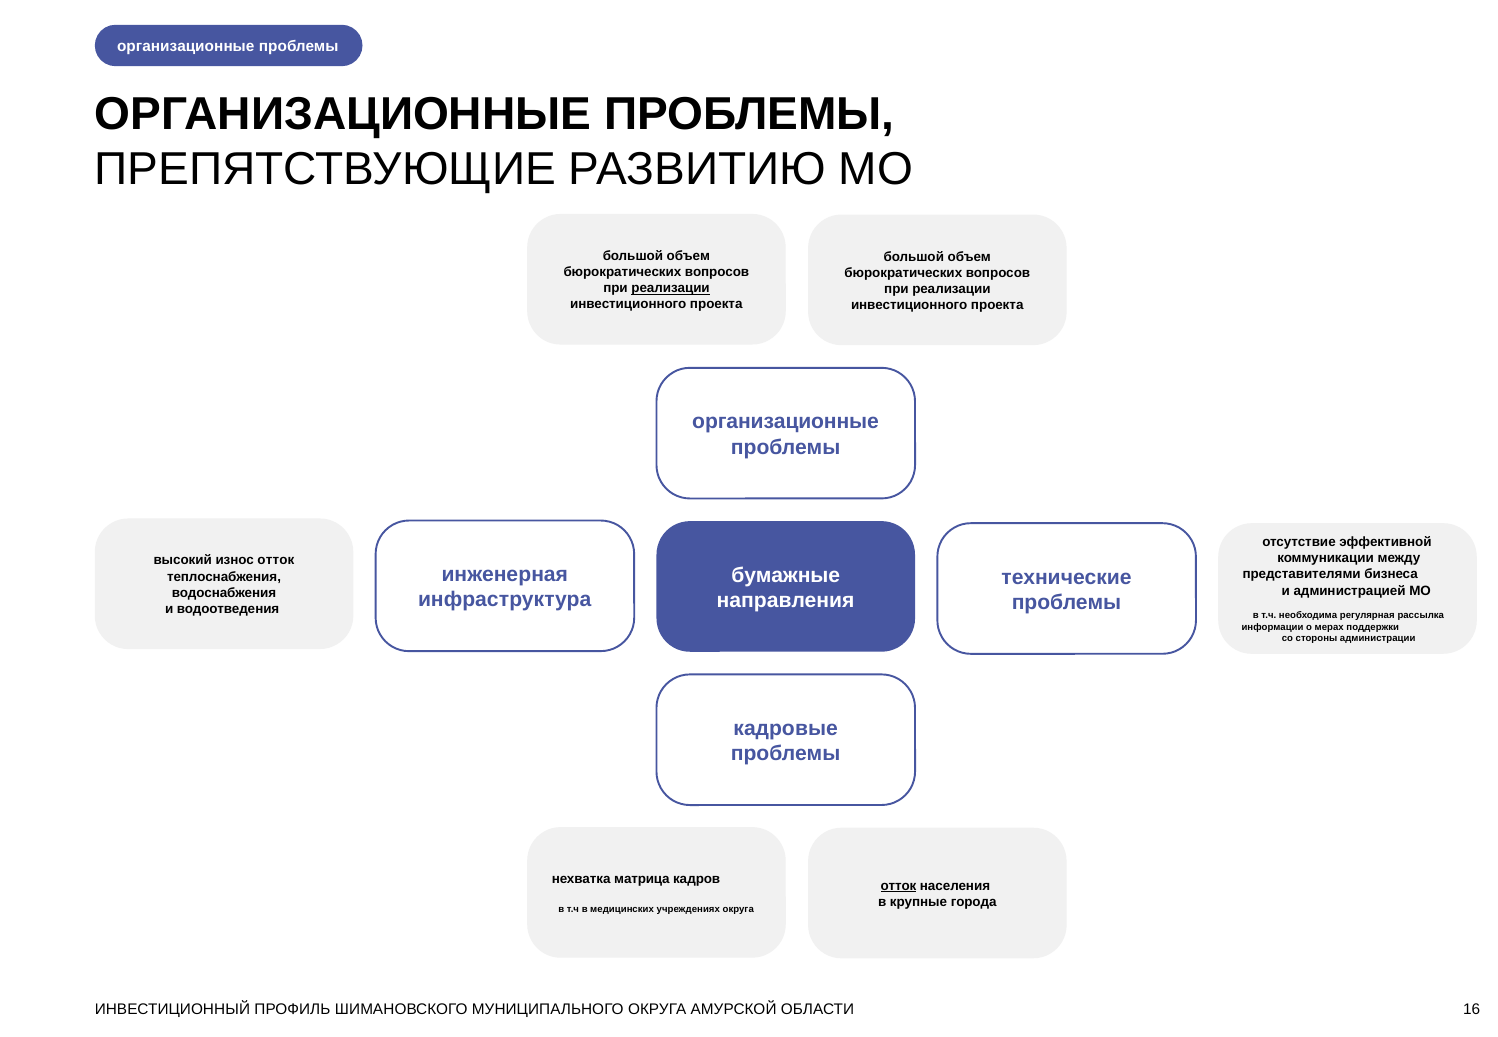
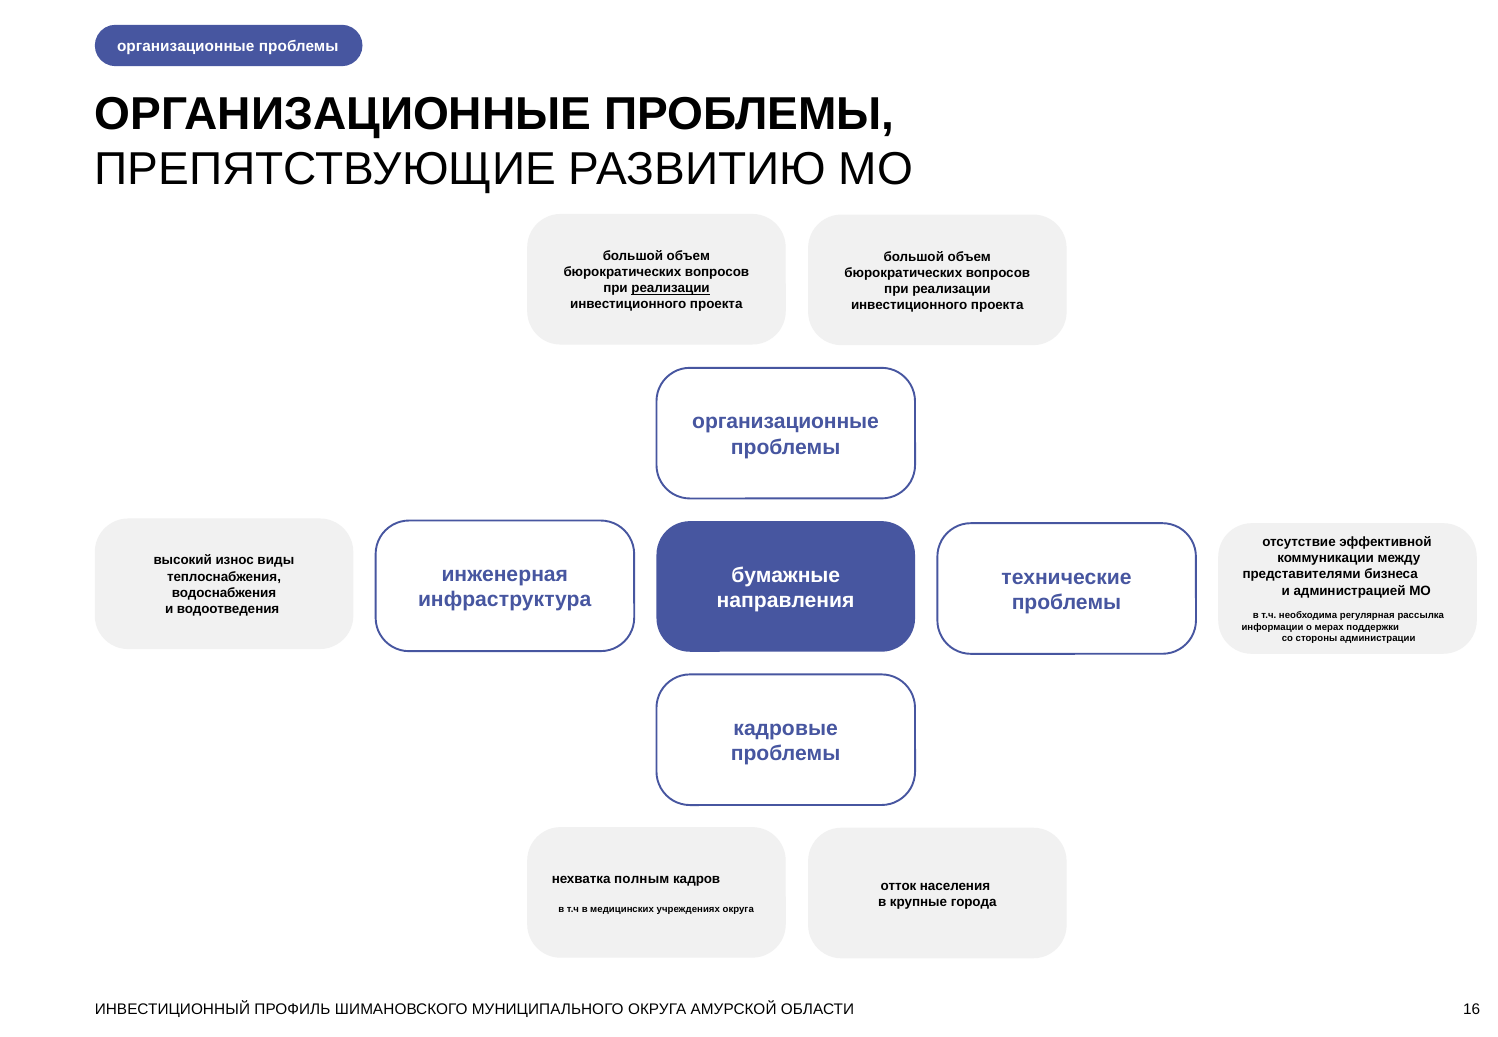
износ отток: отток -> виды
матрица: матрица -> полным
отток at (899, 886) underline: present -> none
